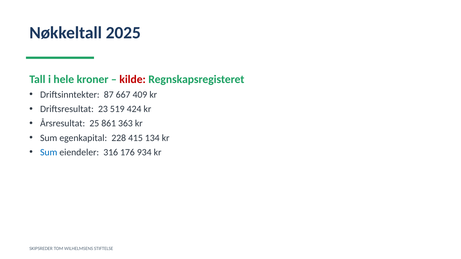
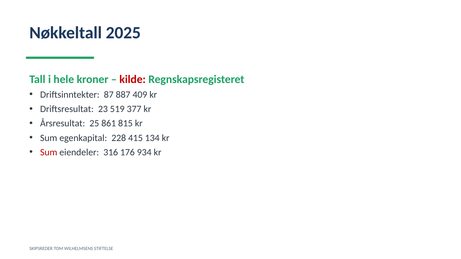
667: 667 -> 887
424: 424 -> 377
363: 363 -> 815
Sum at (49, 152) colour: blue -> red
